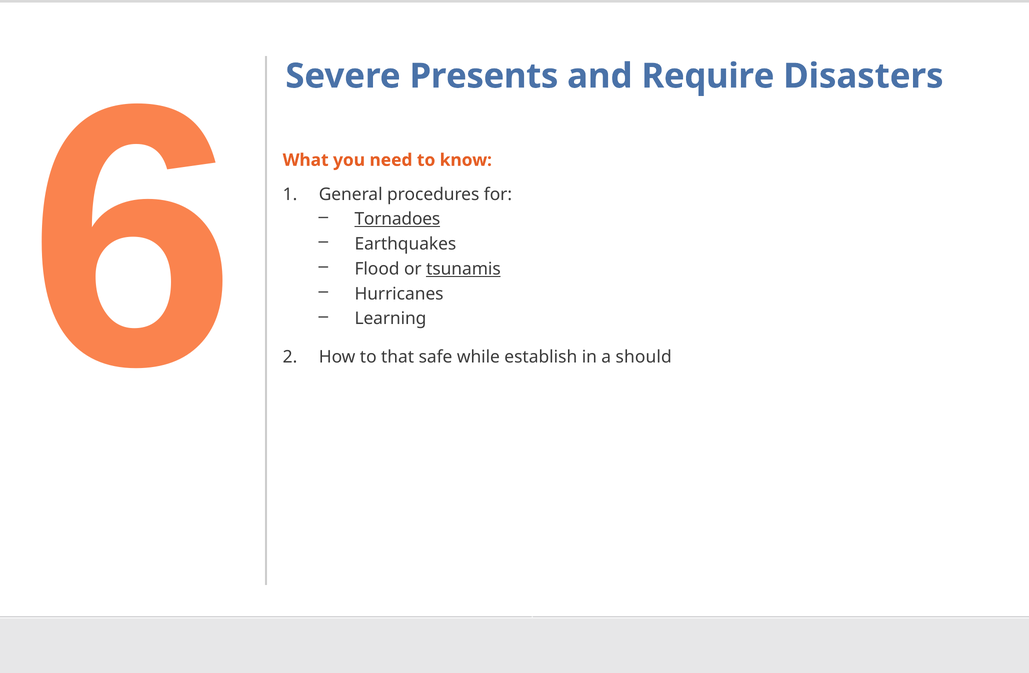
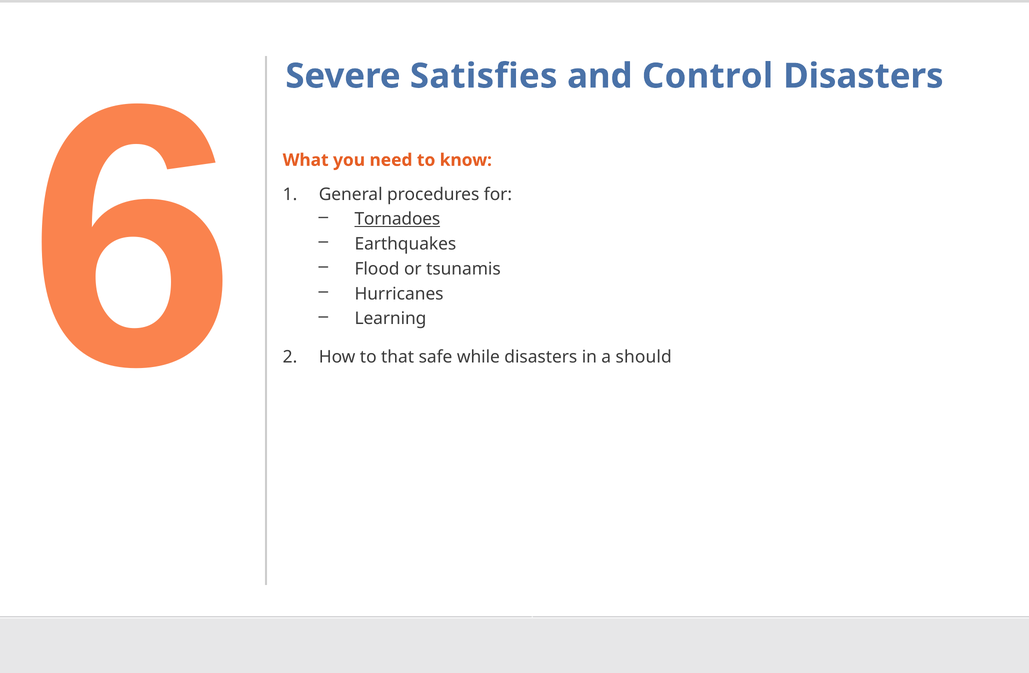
Presents: Presents -> Satisfies
Require: Require -> Control
tsunamis underline: present -> none
while establish: establish -> disasters
